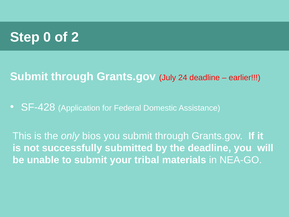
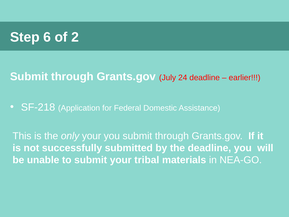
0: 0 -> 6
SF-428: SF-428 -> SF-218
only bios: bios -> your
